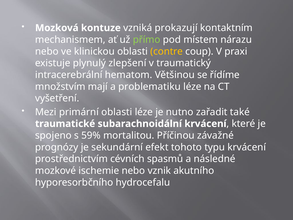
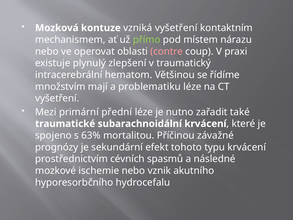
vzniká prokazují: prokazují -> vyšetření
klinickou: klinickou -> operovat
contre colour: yellow -> pink
primární oblasti: oblasti -> přední
59%: 59% -> 63%
